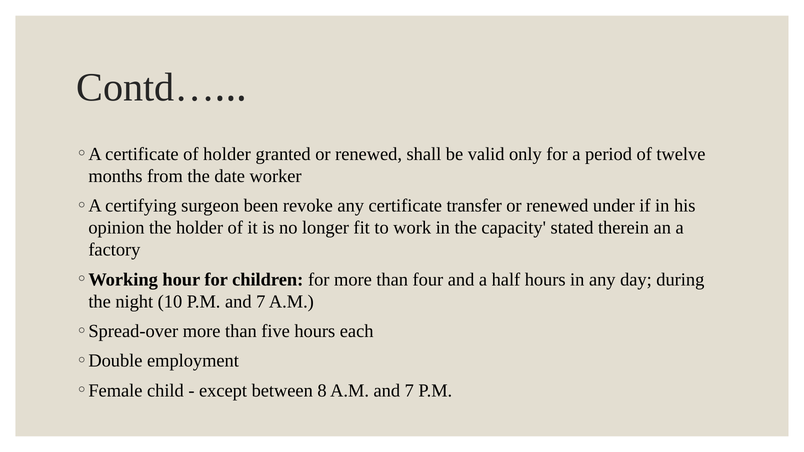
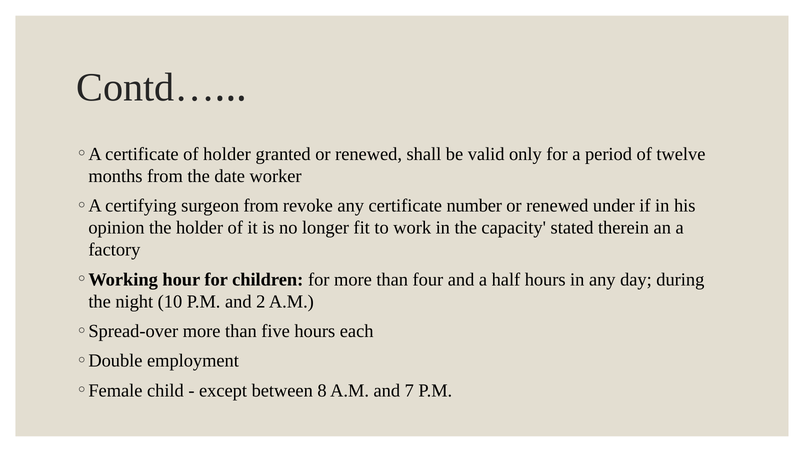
surgeon been: been -> from
transfer: transfer -> number
P.M and 7: 7 -> 2
